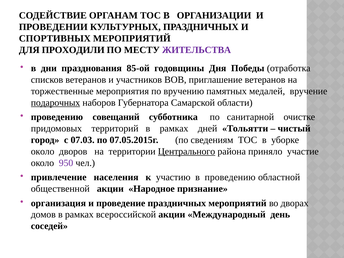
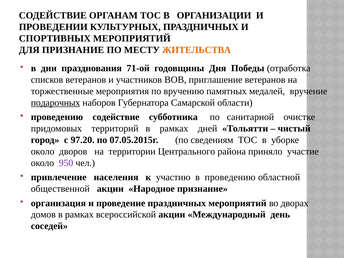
ДЛЯ ПРОХОДИЛИ: ПРОХОДИЛИ -> ПРИЗНАНИЕ
ЖИТЕЛЬСТВА colour: purple -> orange
85-ой: 85-ой -> 71-ой
проведению совещаний: совещаний -> содействие
07.03: 07.03 -> 97.20
Центрального underline: present -> none
